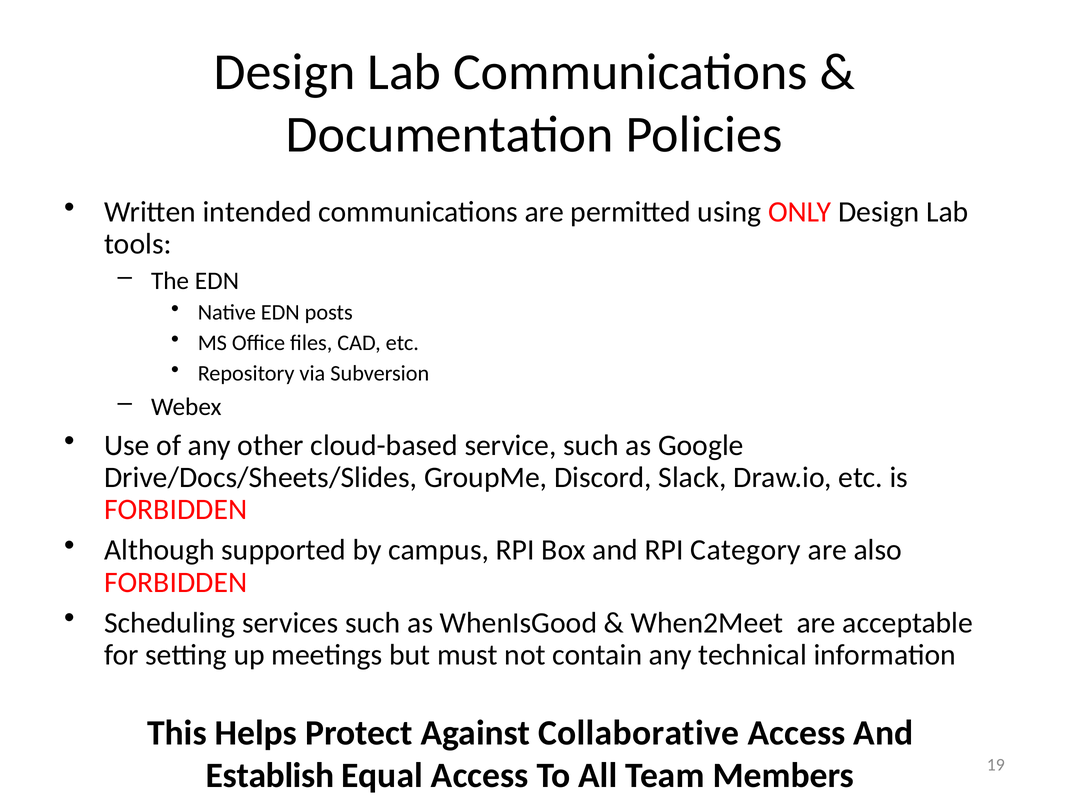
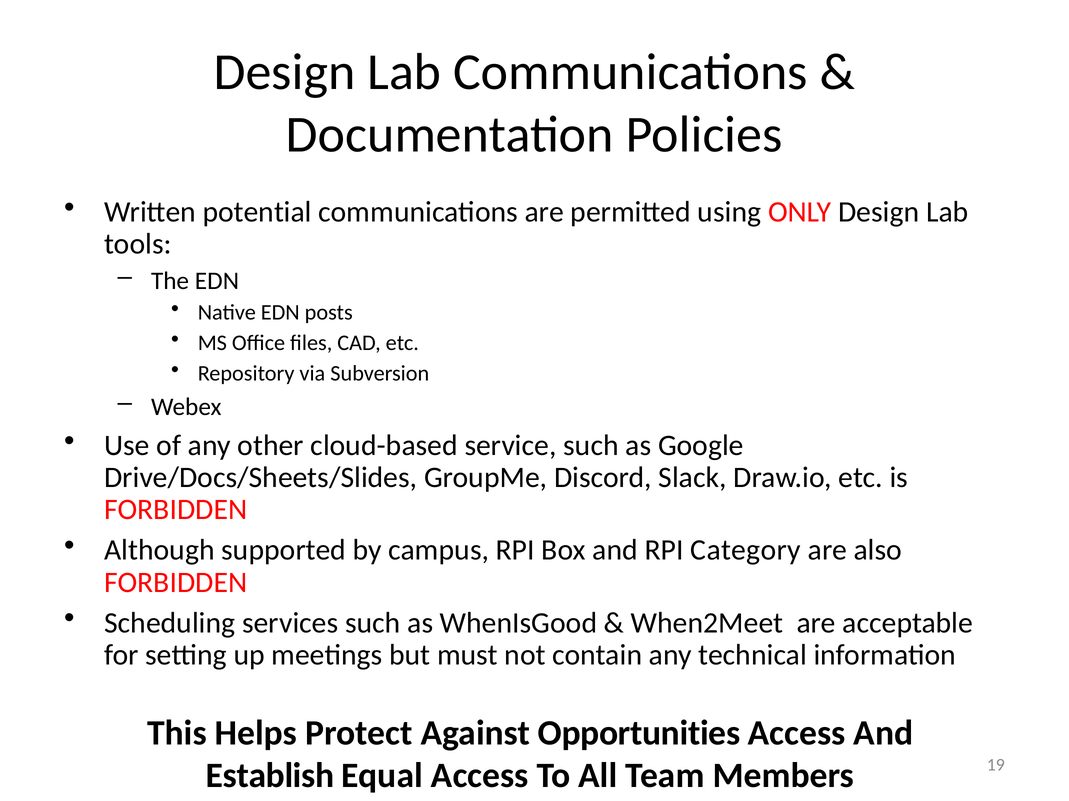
intended: intended -> potential
Collaborative: Collaborative -> Opportunities
